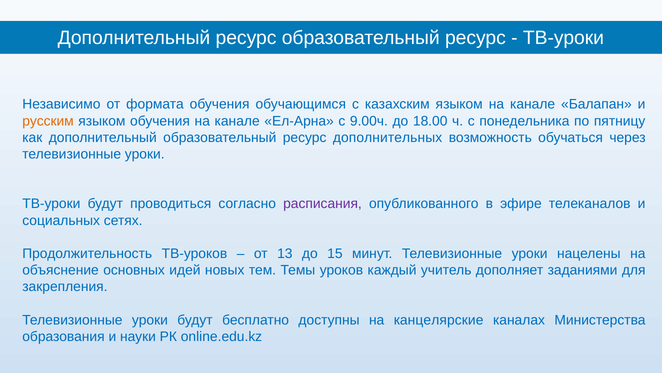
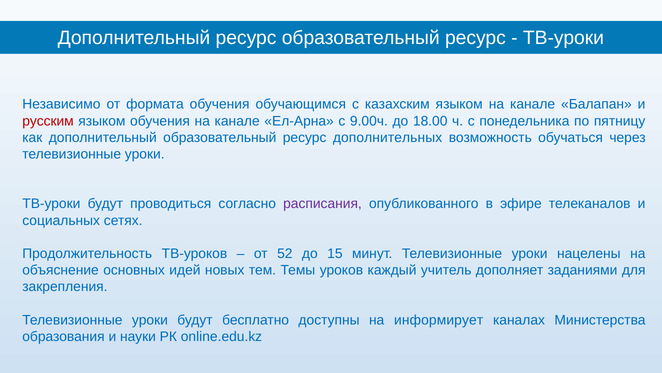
русским colour: orange -> red
13: 13 -> 52
канцелярские: канцелярские -> информирует
